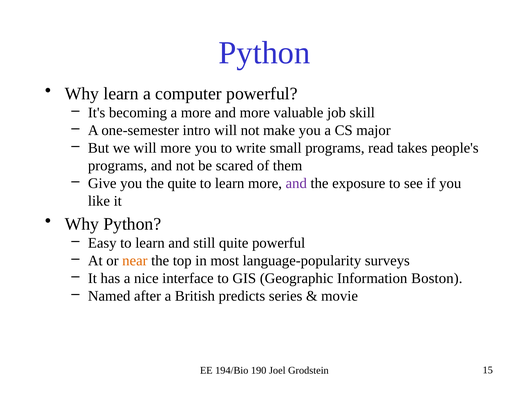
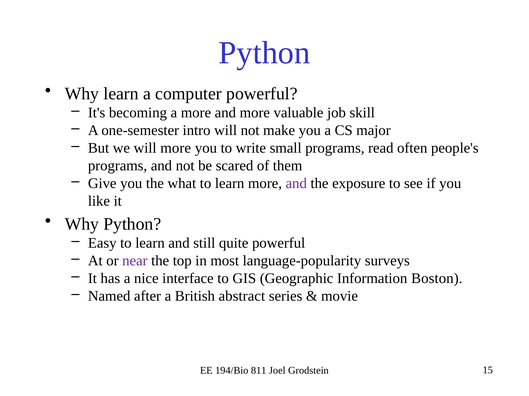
takes: takes -> often
the quite: quite -> what
near colour: orange -> purple
predicts: predicts -> abstract
190: 190 -> 811
